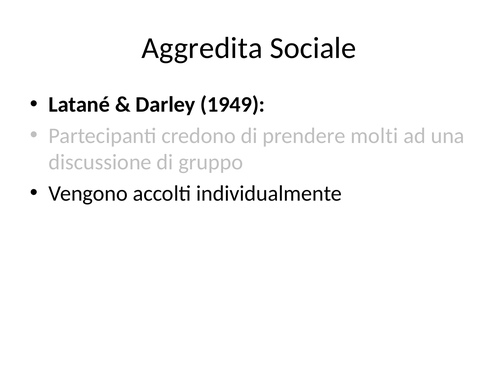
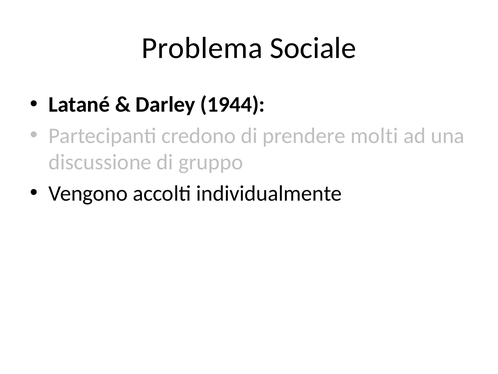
Aggredita: Aggredita -> Problema
1949: 1949 -> 1944
